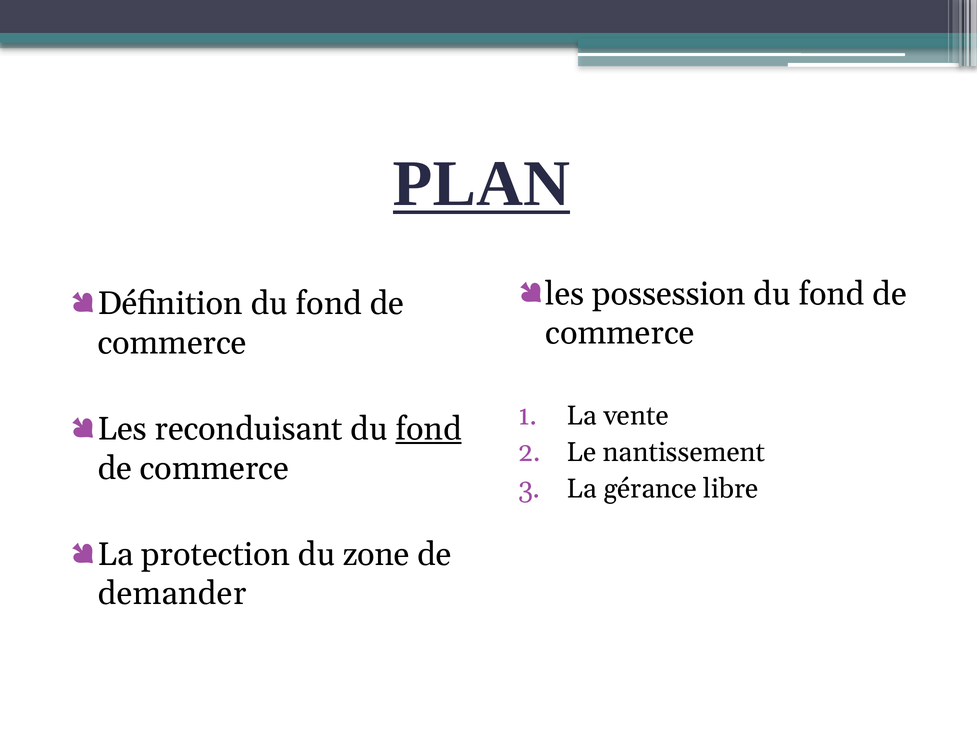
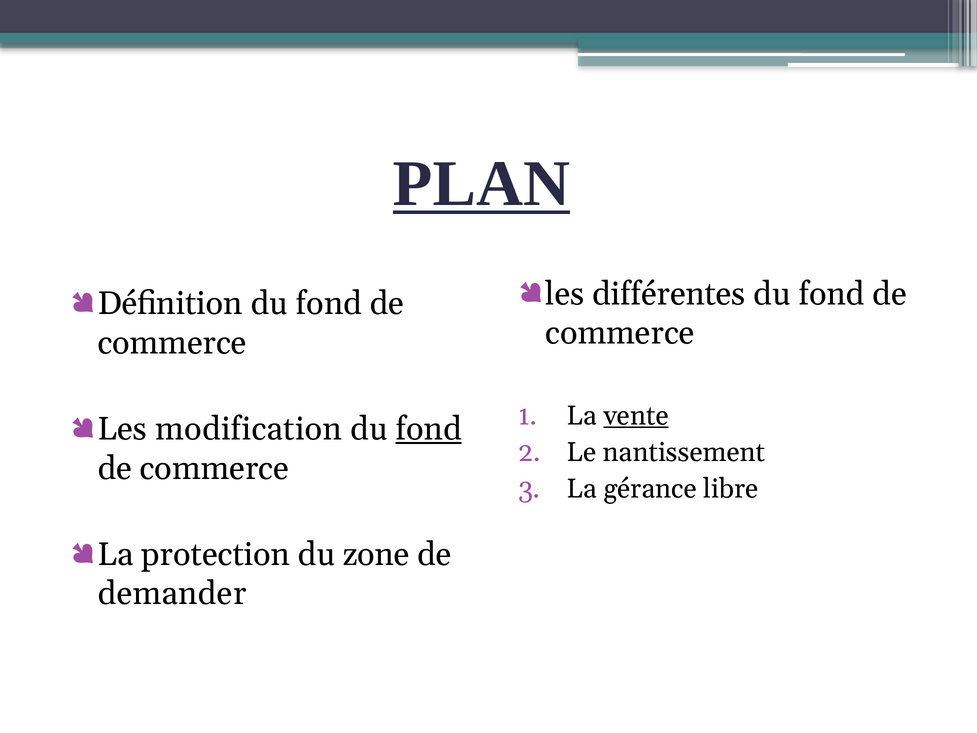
possession: possession -> différentes
vente underline: none -> present
reconduisant: reconduisant -> modification
